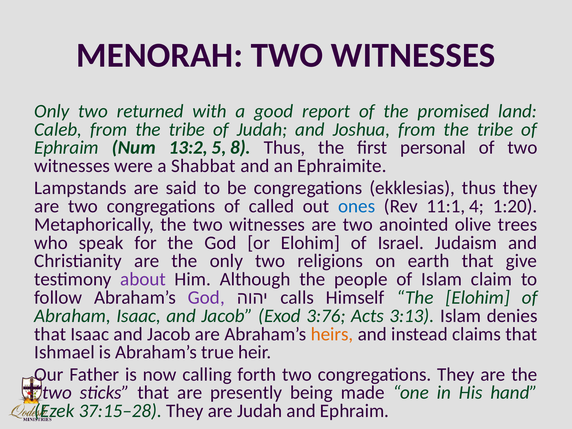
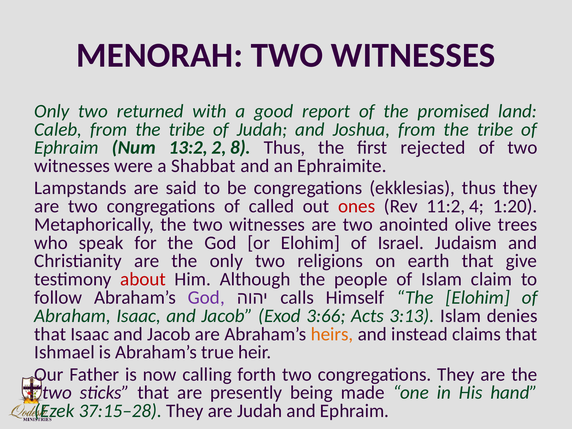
5: 5 -> 2
personal: personal -> rejected
ones colour: blue -> red
11:1: 11:1 -> 11:2
about colour: purple -> red
3:76: 3:76 -> 3:66
